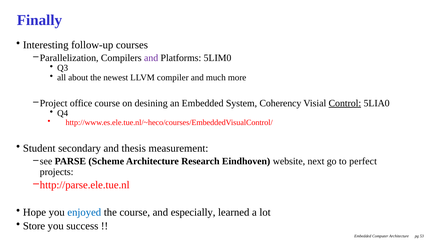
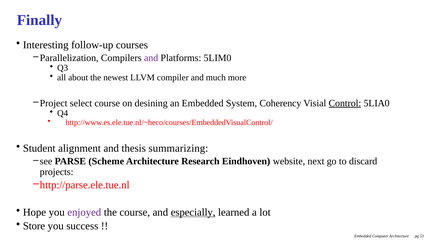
office: office -> select
secondary: secondary -> alignment
measurement: measurement -> summarizing
perfect: perfect -> discard
enjoyed colour: blue -> purple
especially underline: none -> present
